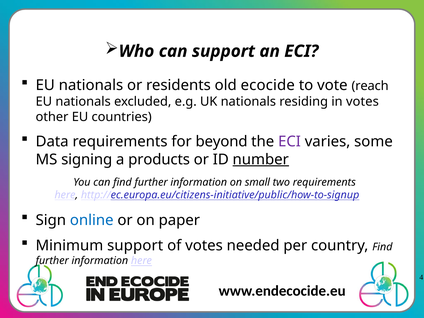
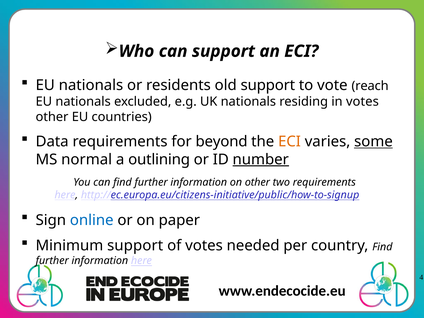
old ecocide: ecocide -> support
ECI at (289, 142) colour: purple -> orange
some underline: none -> present
signing: signing -> normal
products: products -> outlining
on small: small -> other
